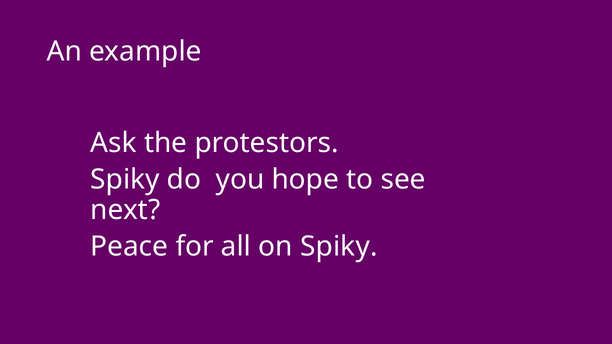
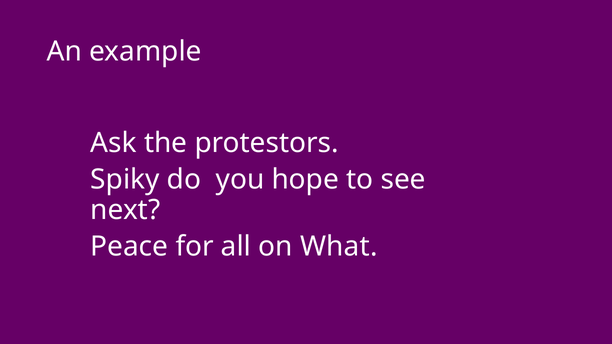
on Spiky: Spiky -> What
